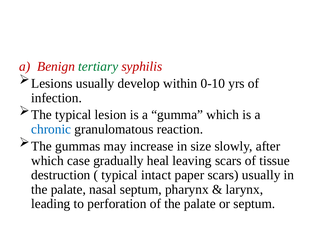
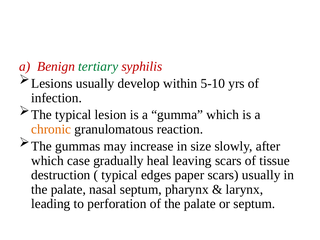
0-10: 0-10 -> 5-10
chronic colour: blue -> orange
intact: intact -> edges
